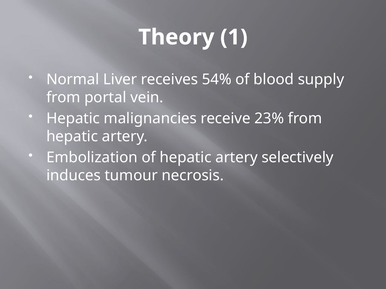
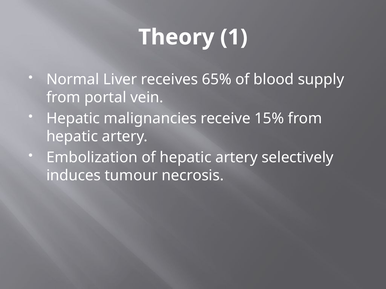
54%: 54% -> 65%
23%: 23% -> 15%
